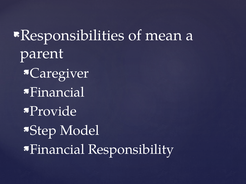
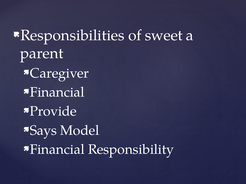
mean: mean -> sweet
Step: Step -> Says
